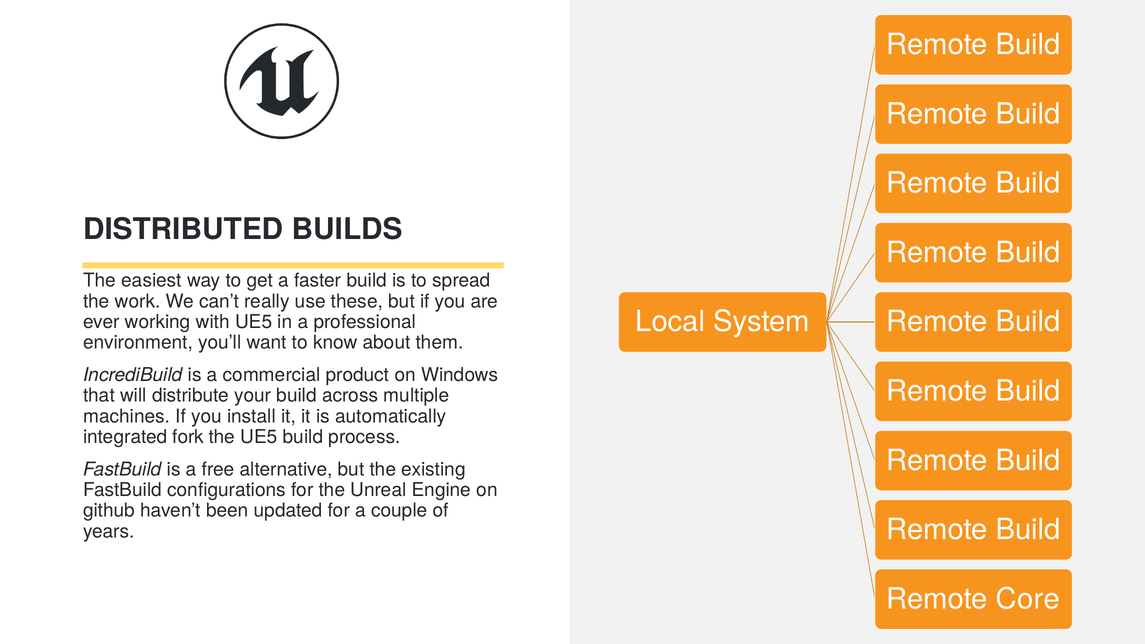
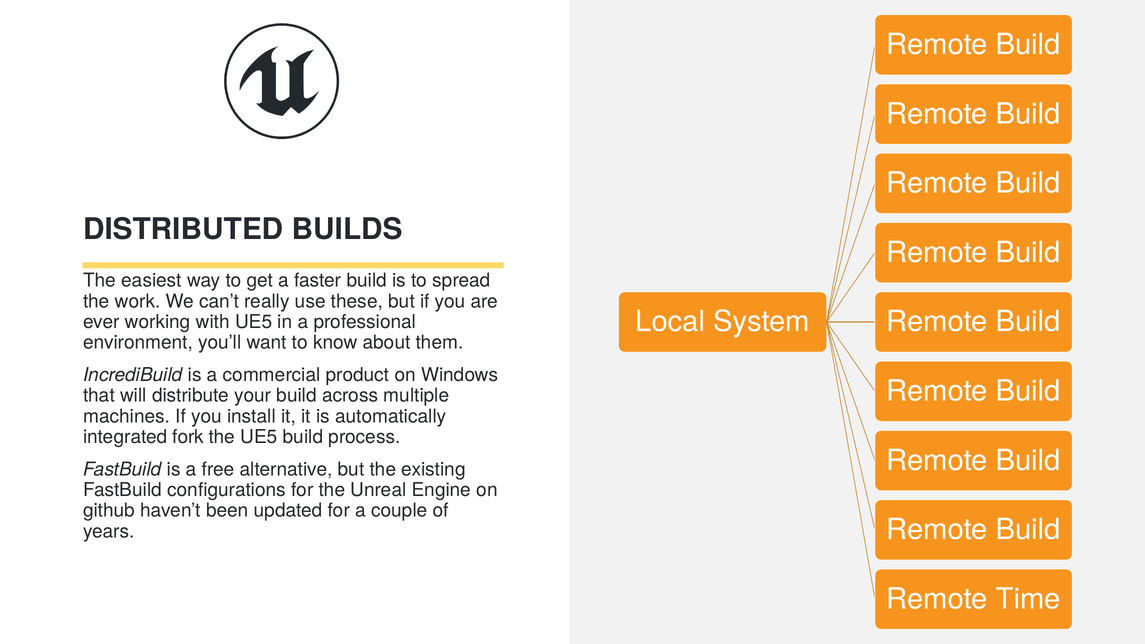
Core: Core -> Time
